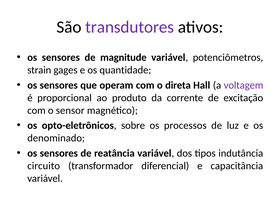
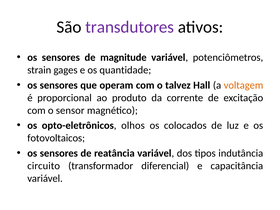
direta: direta -> talvez
voltagem colour: purple -> orange
sobre: sobre -> olhos
processos: processos -> colocados
denominado: denominado -> fotovoltaicos
